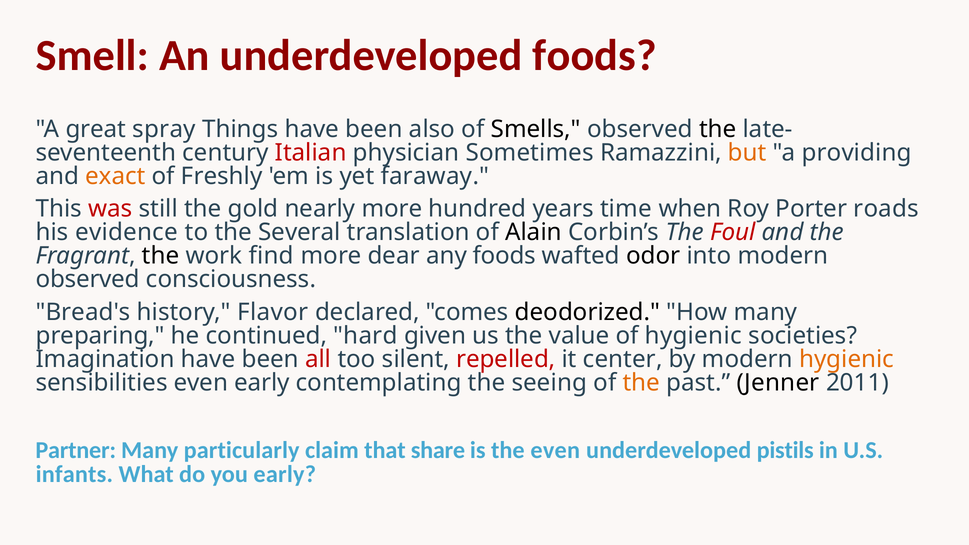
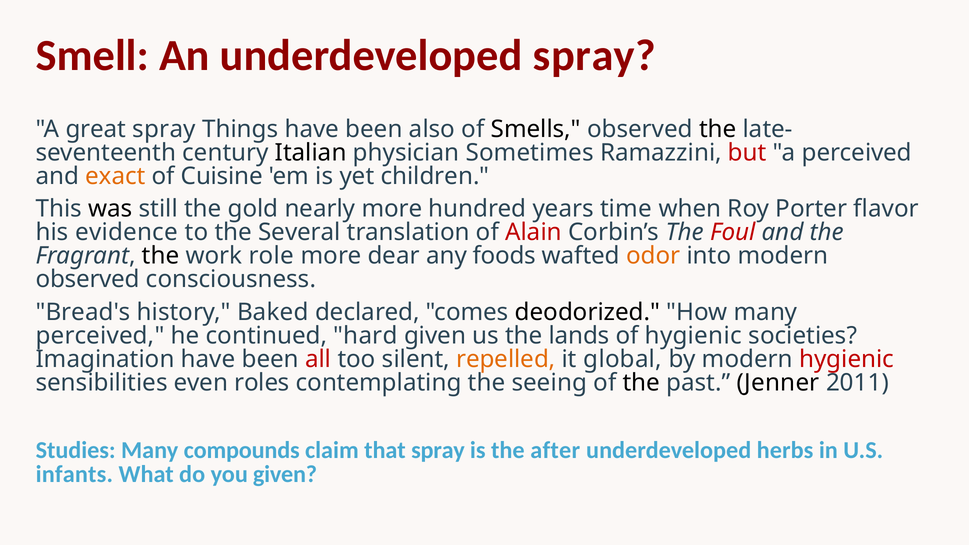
underdeveloped foods: foods -> spray
Italian colour: red -> black
but colour: orange -> red
a providing: providing -> perceived
Freshly: Freshly -> Cuisine
faraway: faraway -> children
was colour: red -> black
roads: roads -> flavor
Alain colour: black -> red
find: find -> role
odor colour: black -> orange
Flavor: Flavor -> Baked
preparing at (100, 336): preparing -> perceived
value: value -> lands
repelled colour: red -> orange
center: center -> global
hygienic at (847, 359) colour: orange -> red
even early: early -> roles
the at (641, 383) colour: orange -> black
Partner: Partner -> Studies
particularly: particularly -> compounds
that share: share -> spray
the even: even -> after
pistils: pistils -> herbs
you early: early -> given
